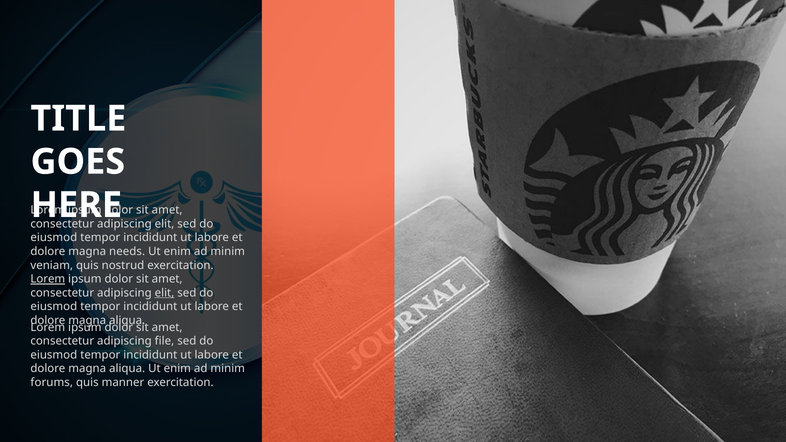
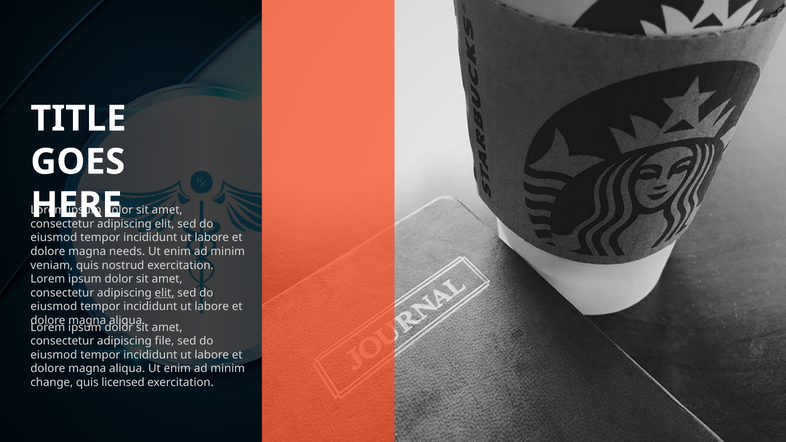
Lorem at (48, 279) underline: present -> none
forums: forums -> change
manner: manner -> licensed
